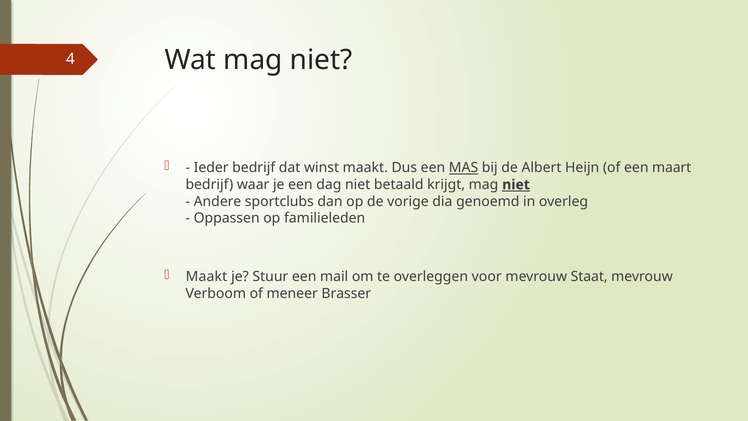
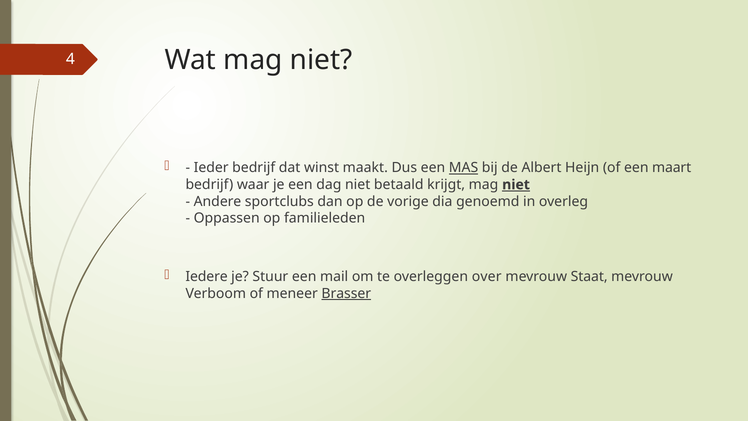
Maakt at (206, 277): Maakt -> Iedere
voor: voor -> over
Brasser underline: none -> present
